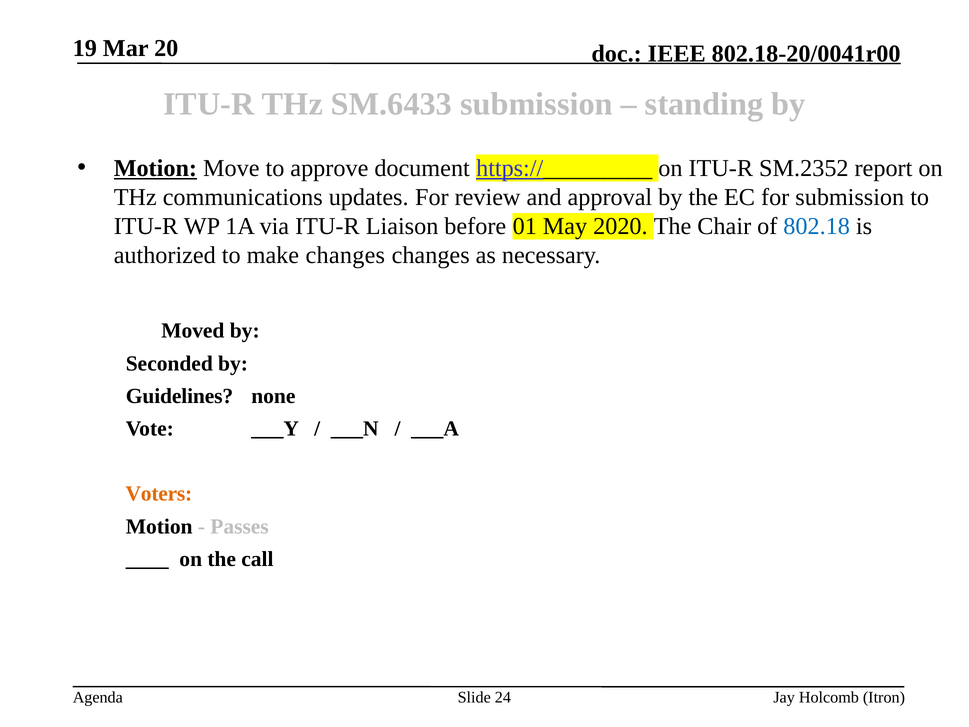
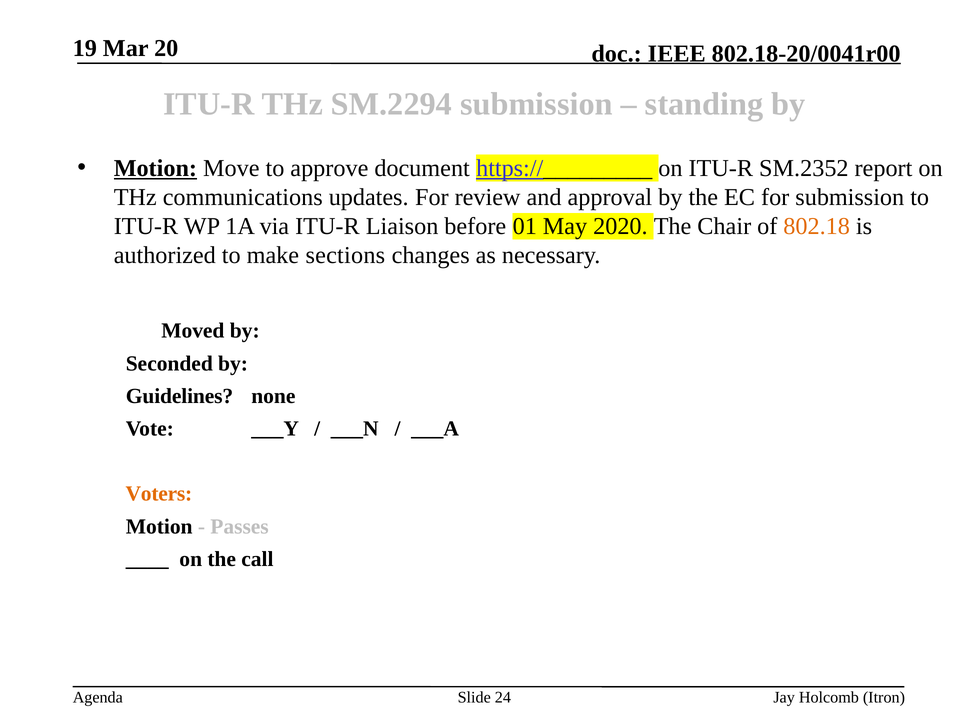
SM.6433: SM.6433 -> SM.2294
802.18 colour: blue -> orange
make changes: changes -> sections
